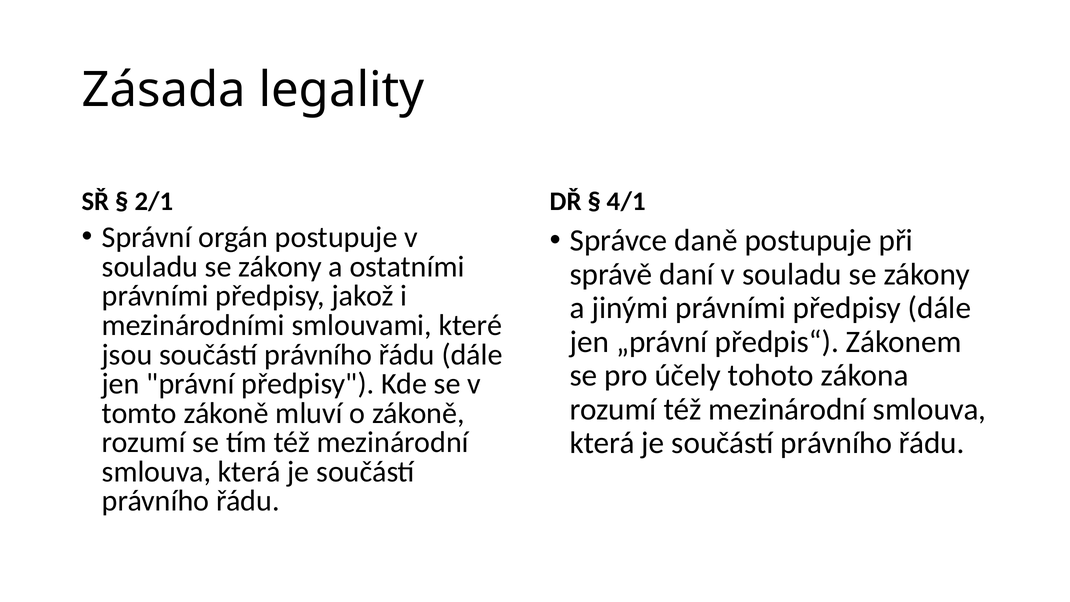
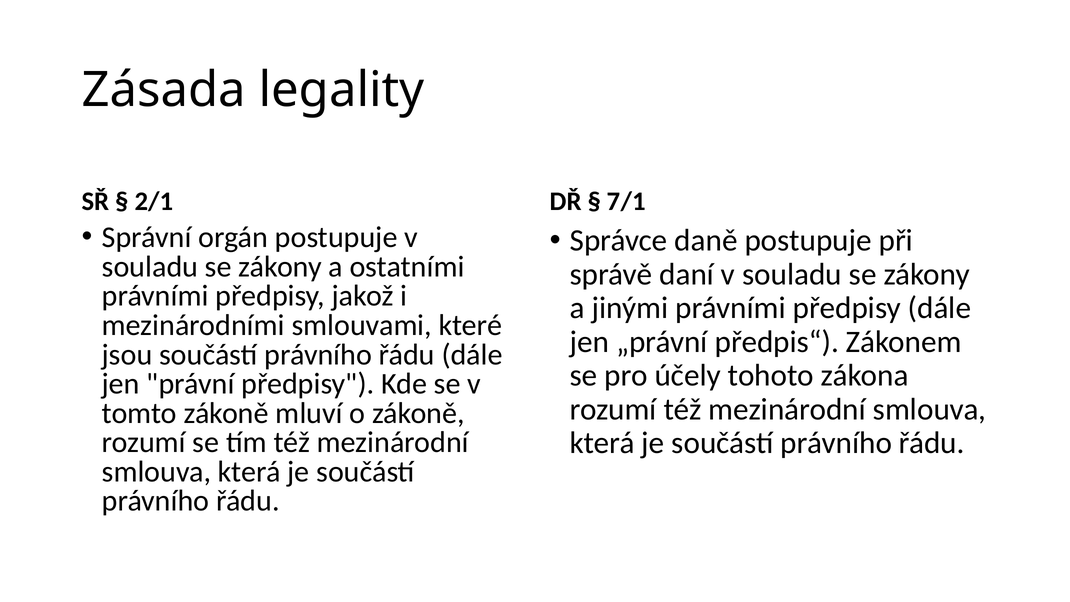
4/1: 4/1 -> 7/1
